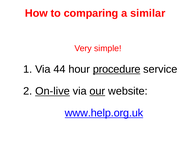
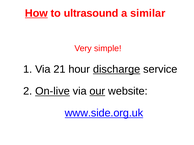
How underline: none -> present
comparing: comparing -> ultrasound
44: 44 -> 21
procedure: procedure -> discharge
www.help.org.uk: www.help.org.uk -> www.side.org.uk
